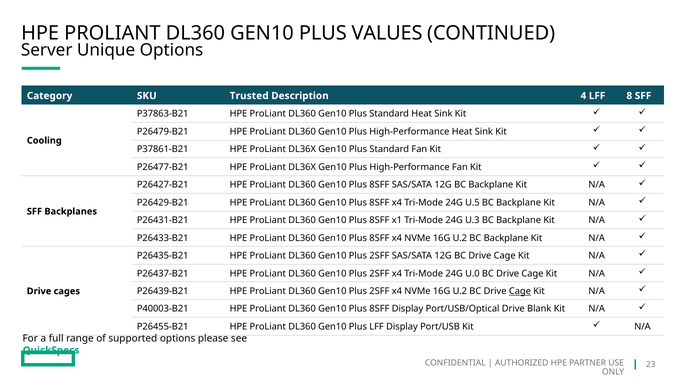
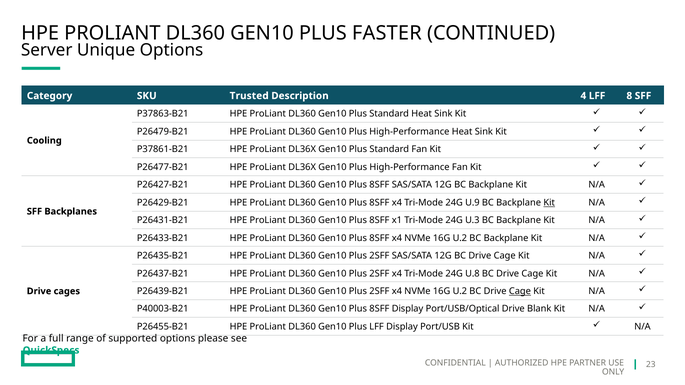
VALUES: VALUES -> FASTER
U.5: U.5 -> U.9
Kit at (549, 203) underline: none -> present
U.0: U.0 -> U.8
